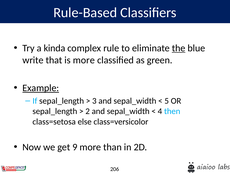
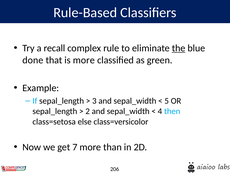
kinda: kinda -> recall
write: write -> done
Example underline: present -> none
9: 9 -> 7
